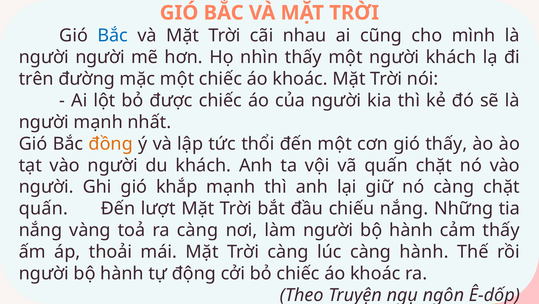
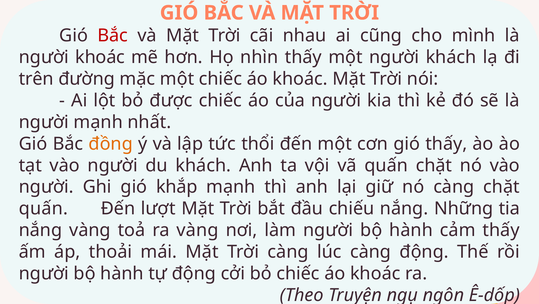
Bắc at (113, 36) colour: blue -> red
người người: người -> khoác
ra càng: càng -> vàng
càng hành: hành -> động
